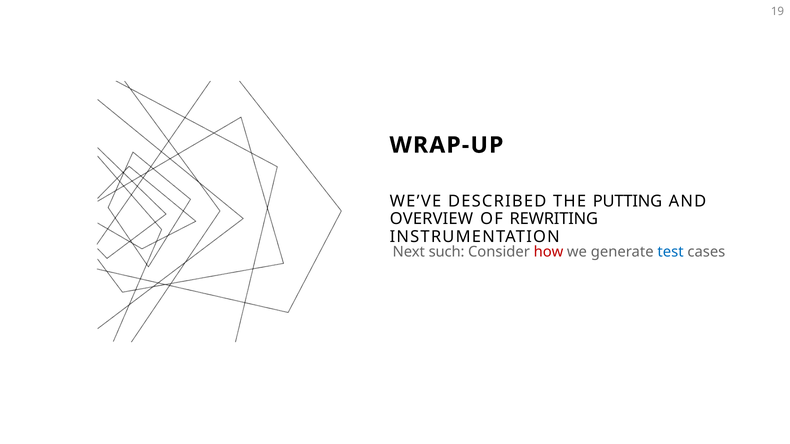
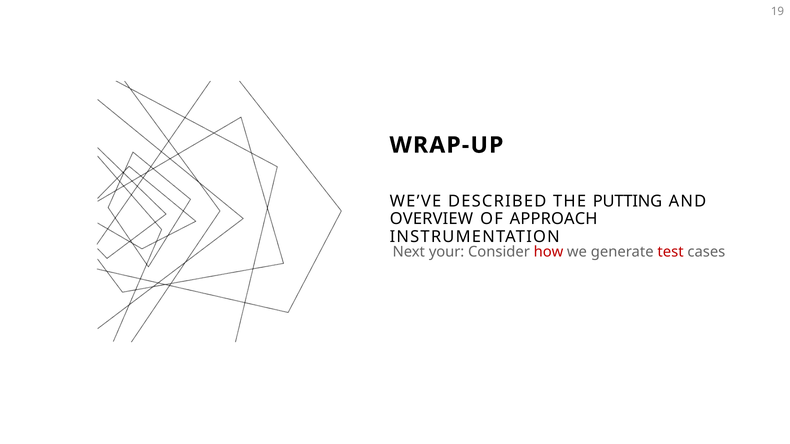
REWRITING: REWRITING -> APPROACH
such: such -> your
test colour: blue -> red
